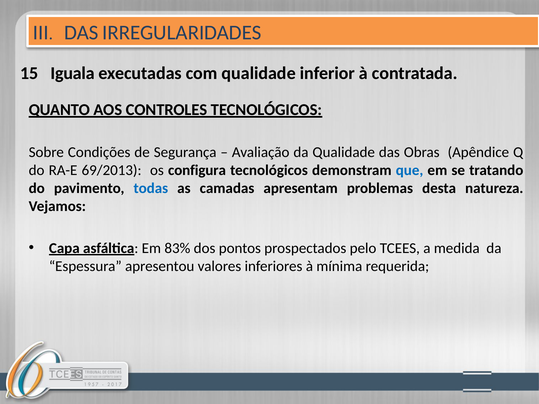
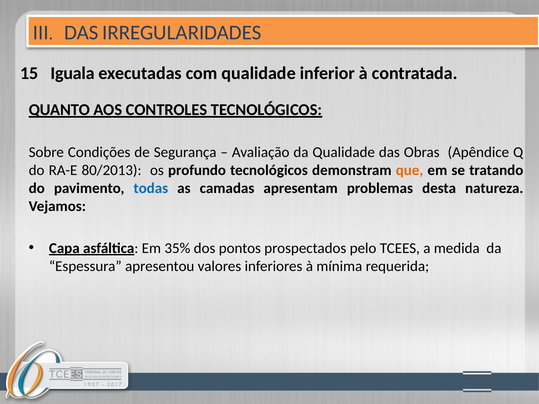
69/2013: 69/2013 -> 80/2013
configura: configura -> profundo
que colour: blue -> orange
83%: 83% -> 35%
